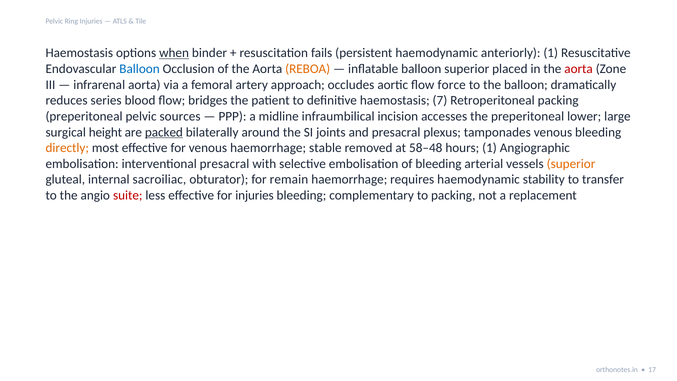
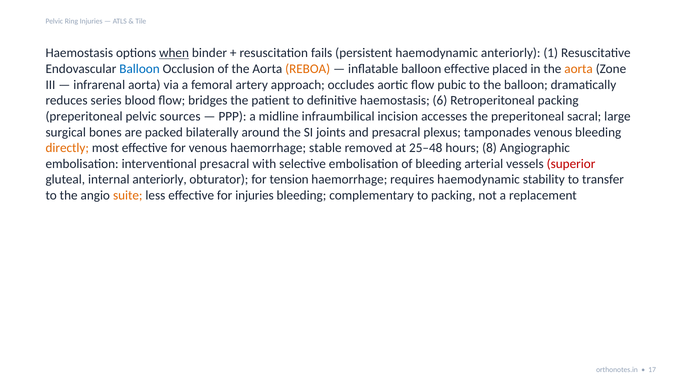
balloon superior: superior -> effective
aorta at (579, 69) colour: red -> orange
force: force -> pubic
7: 7 -> 6
lower: lower -> sacral
height: height -> bones
packed underline: present -> none
58–48: 58–48 -> 25–48
hours 1: 1 -> 8
superior at (571, 164) colour: orange -> red
internal sacroiliac: sacroiliac -> anteriorly
remain: remain -> tension
suite colour: red -> orange
